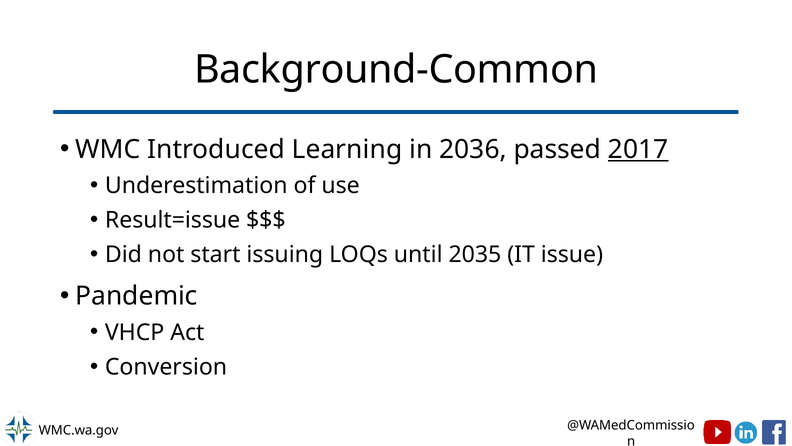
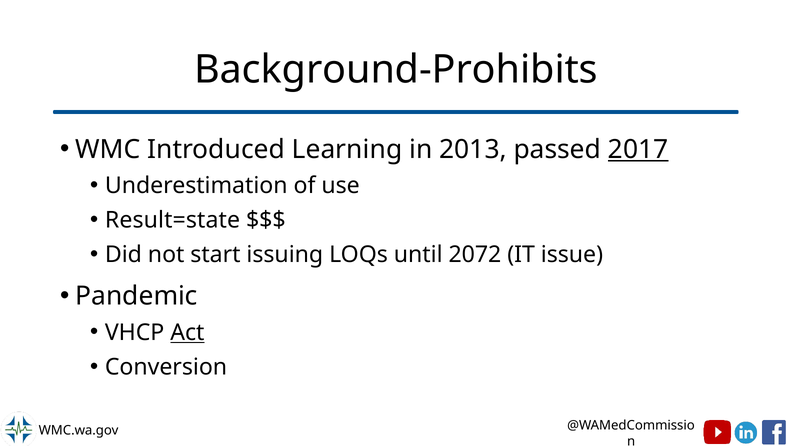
Background-Common: Background-Common -> Background-Prohibits
2036: 2036 -> 2013
Result=issue: Result=issue -> Result=state
2035: 2035 -> 2072
Act underline: none -> present
